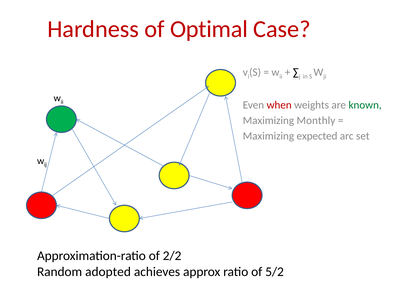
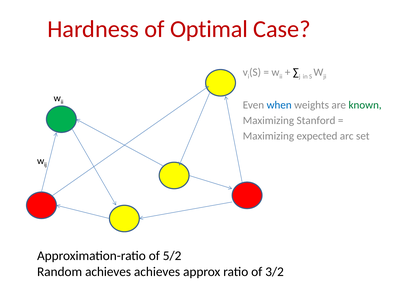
when colour: red -> blue
Monthly: Monthly -> Stanford
2/2: 2/2 -> 5/2
Random adopted: adopted -> achieves
5/2: 5/2 -> 3/2
